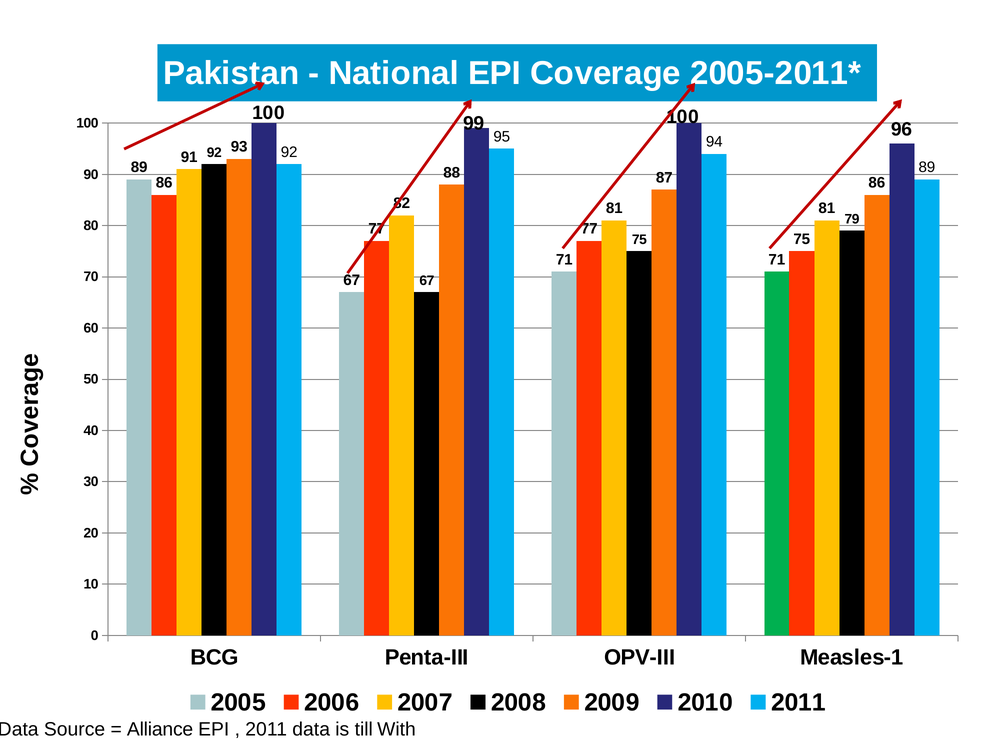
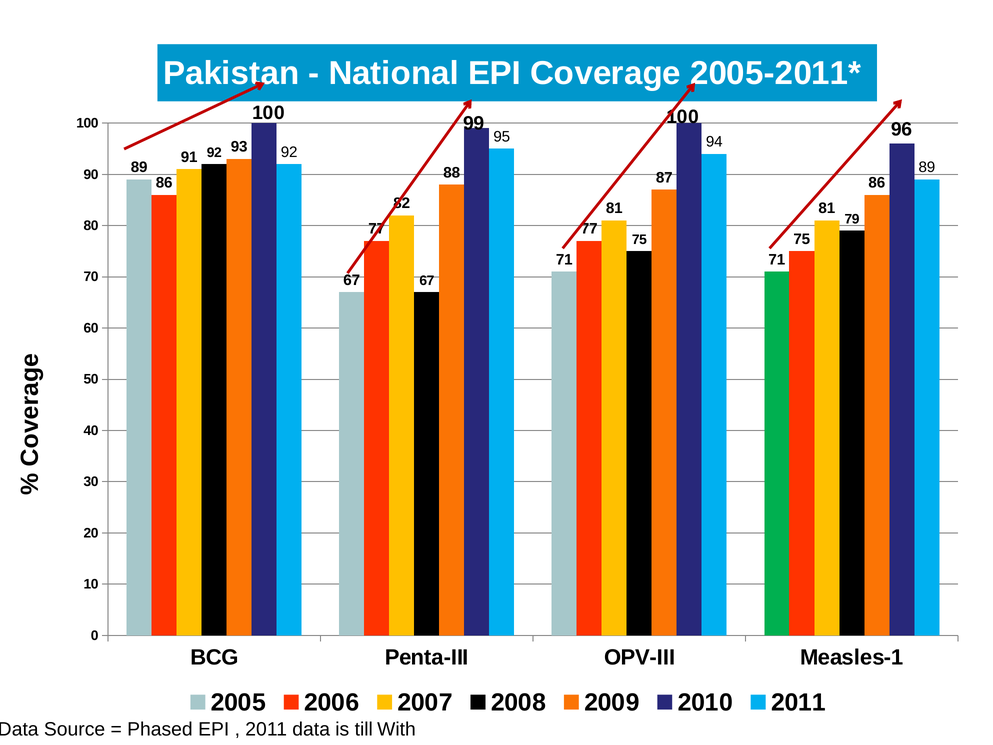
Alliance: Alliance -> Phased
